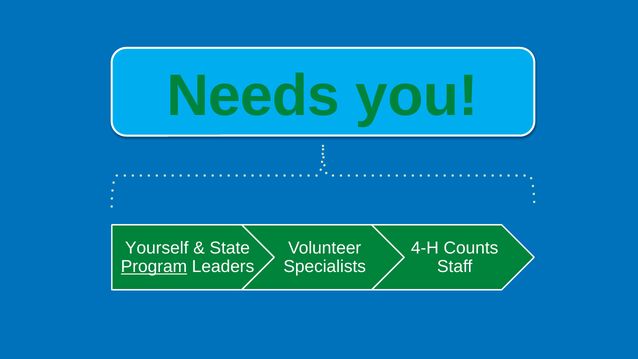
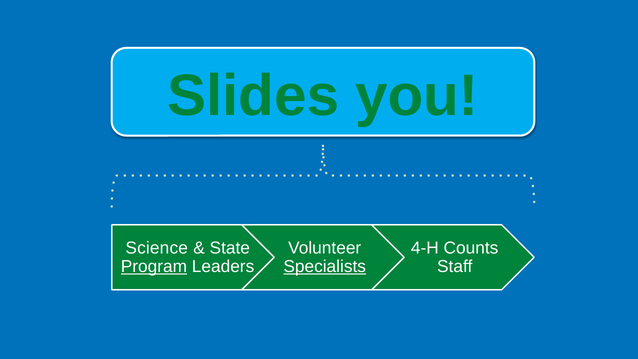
Needs: Needs -> Slides
Yourself: Yourself -> Science
Specialists underline: none -> present
